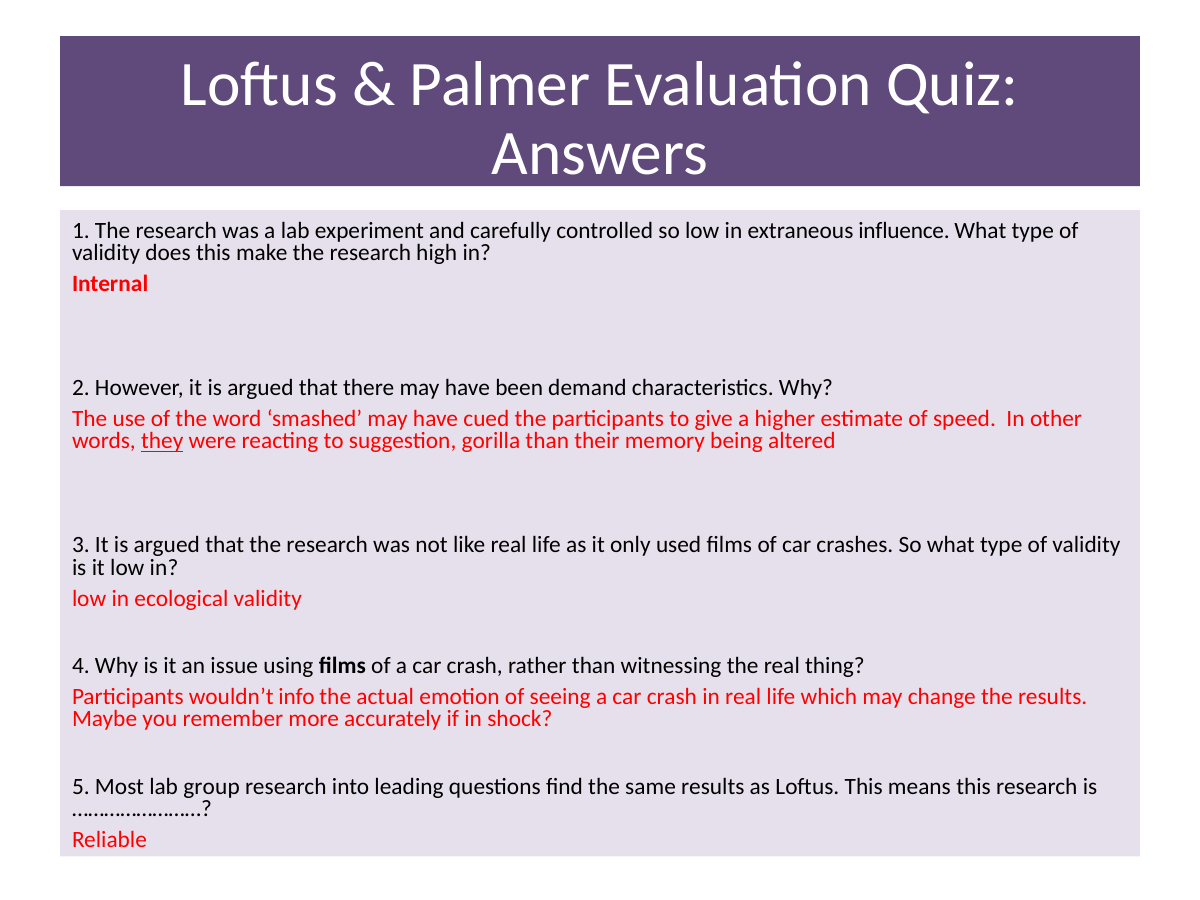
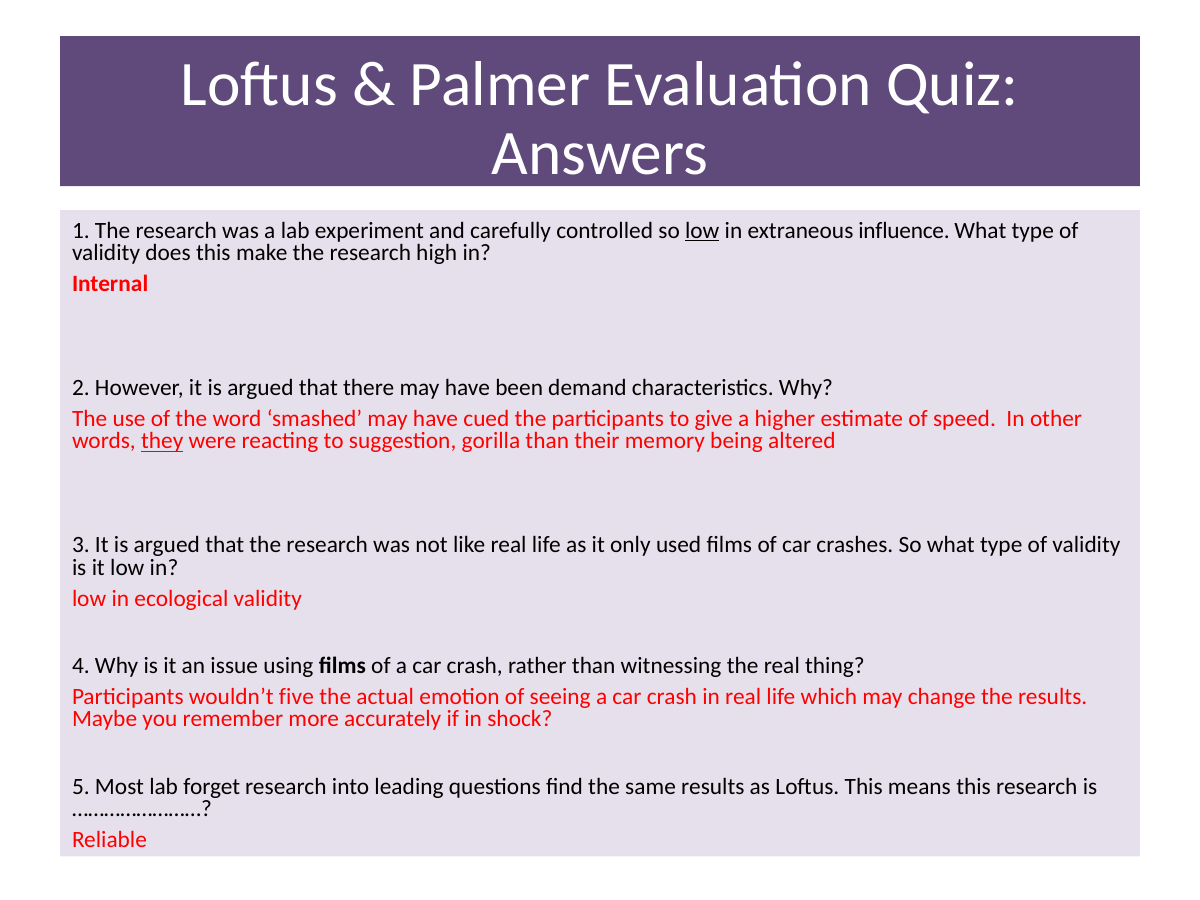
low at (702, 231) underline: none -> present
info: info -> five
group: group -> forget
